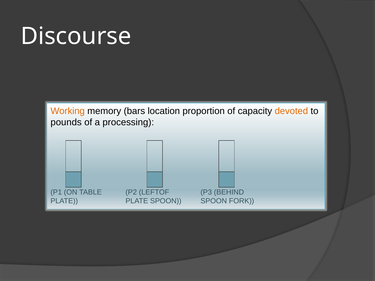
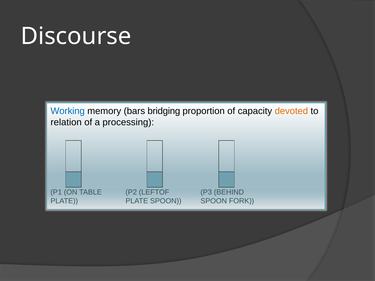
Working colour: orange -> blue
location: location -> bridging
pounds: pounds -> relation
